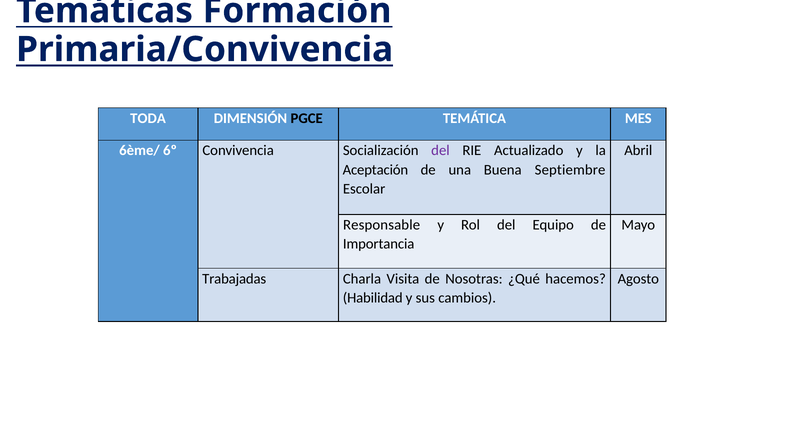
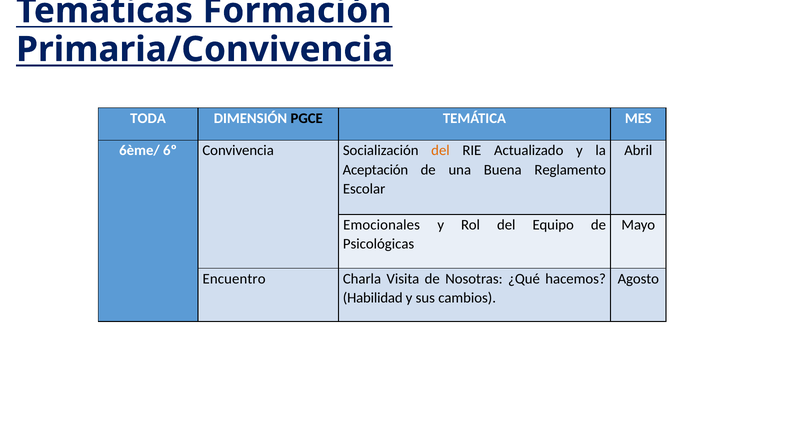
del at (440, 151) colour: purple -> orange
Septiembre: Septiembre -> Reglamento
Responsable: Responsable -> Emocionales
Importancia: Importancia -> Psicológicas
Trabajadas: Trabajadas -> Encuentro
